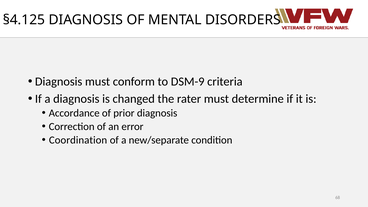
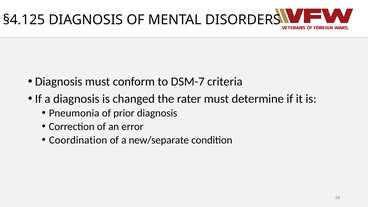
DSM-9: DSM-9 -> DSM-7
Accordance: Accordance -> Pneumonia
